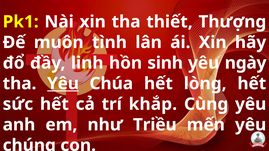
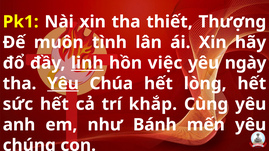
linh underline: none -> present
sinh: sinh -> việc
Triều: Triều -> Bánh
